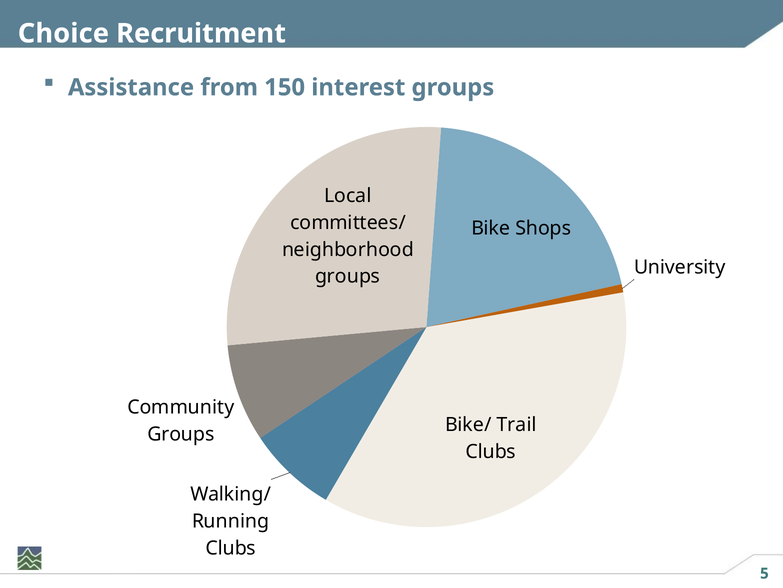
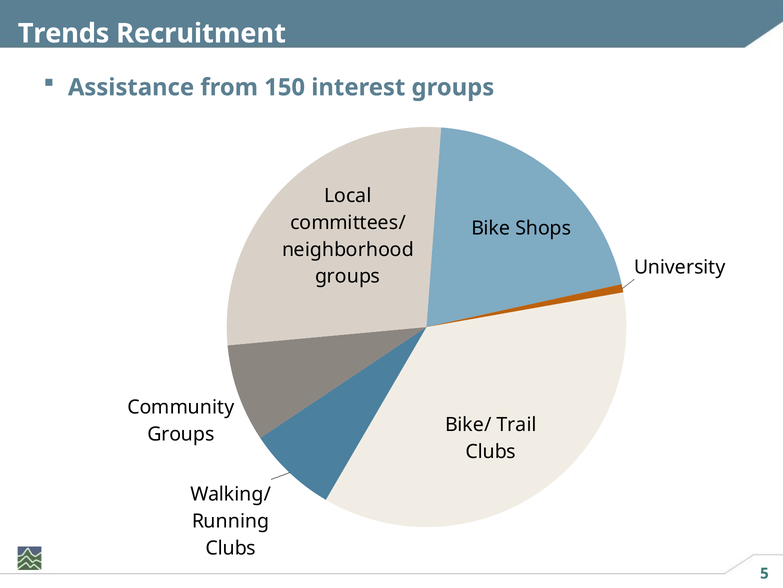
Choice: Choice -> Trends
